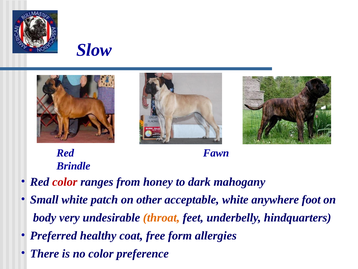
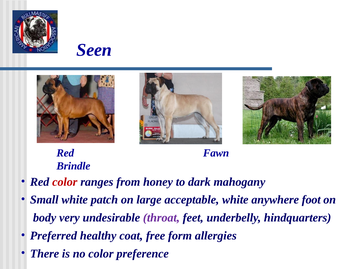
Slow: Slow -> Seen
other: other -> large
throat colour: orange -> purple
